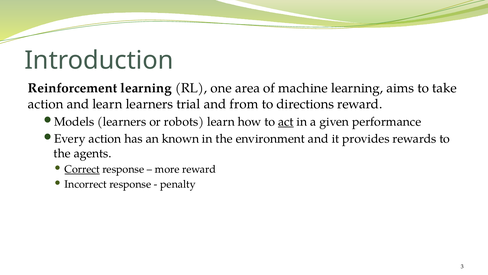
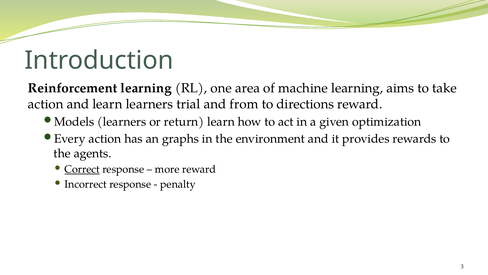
robots: robots -> return
act underline: present -> none
performance: performance -> optimization
known: known -> graphs
